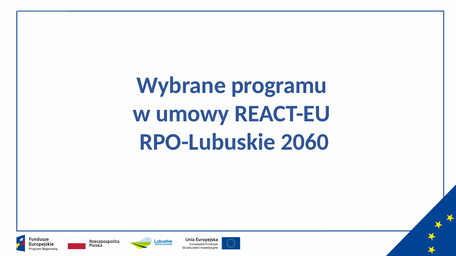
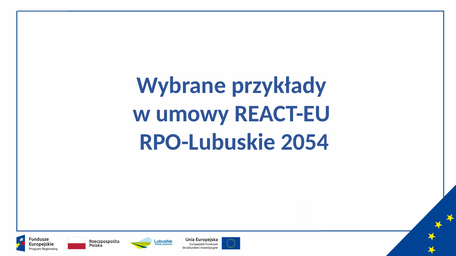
programu: programu -> przykłady
2060: 2060 -> 2054
